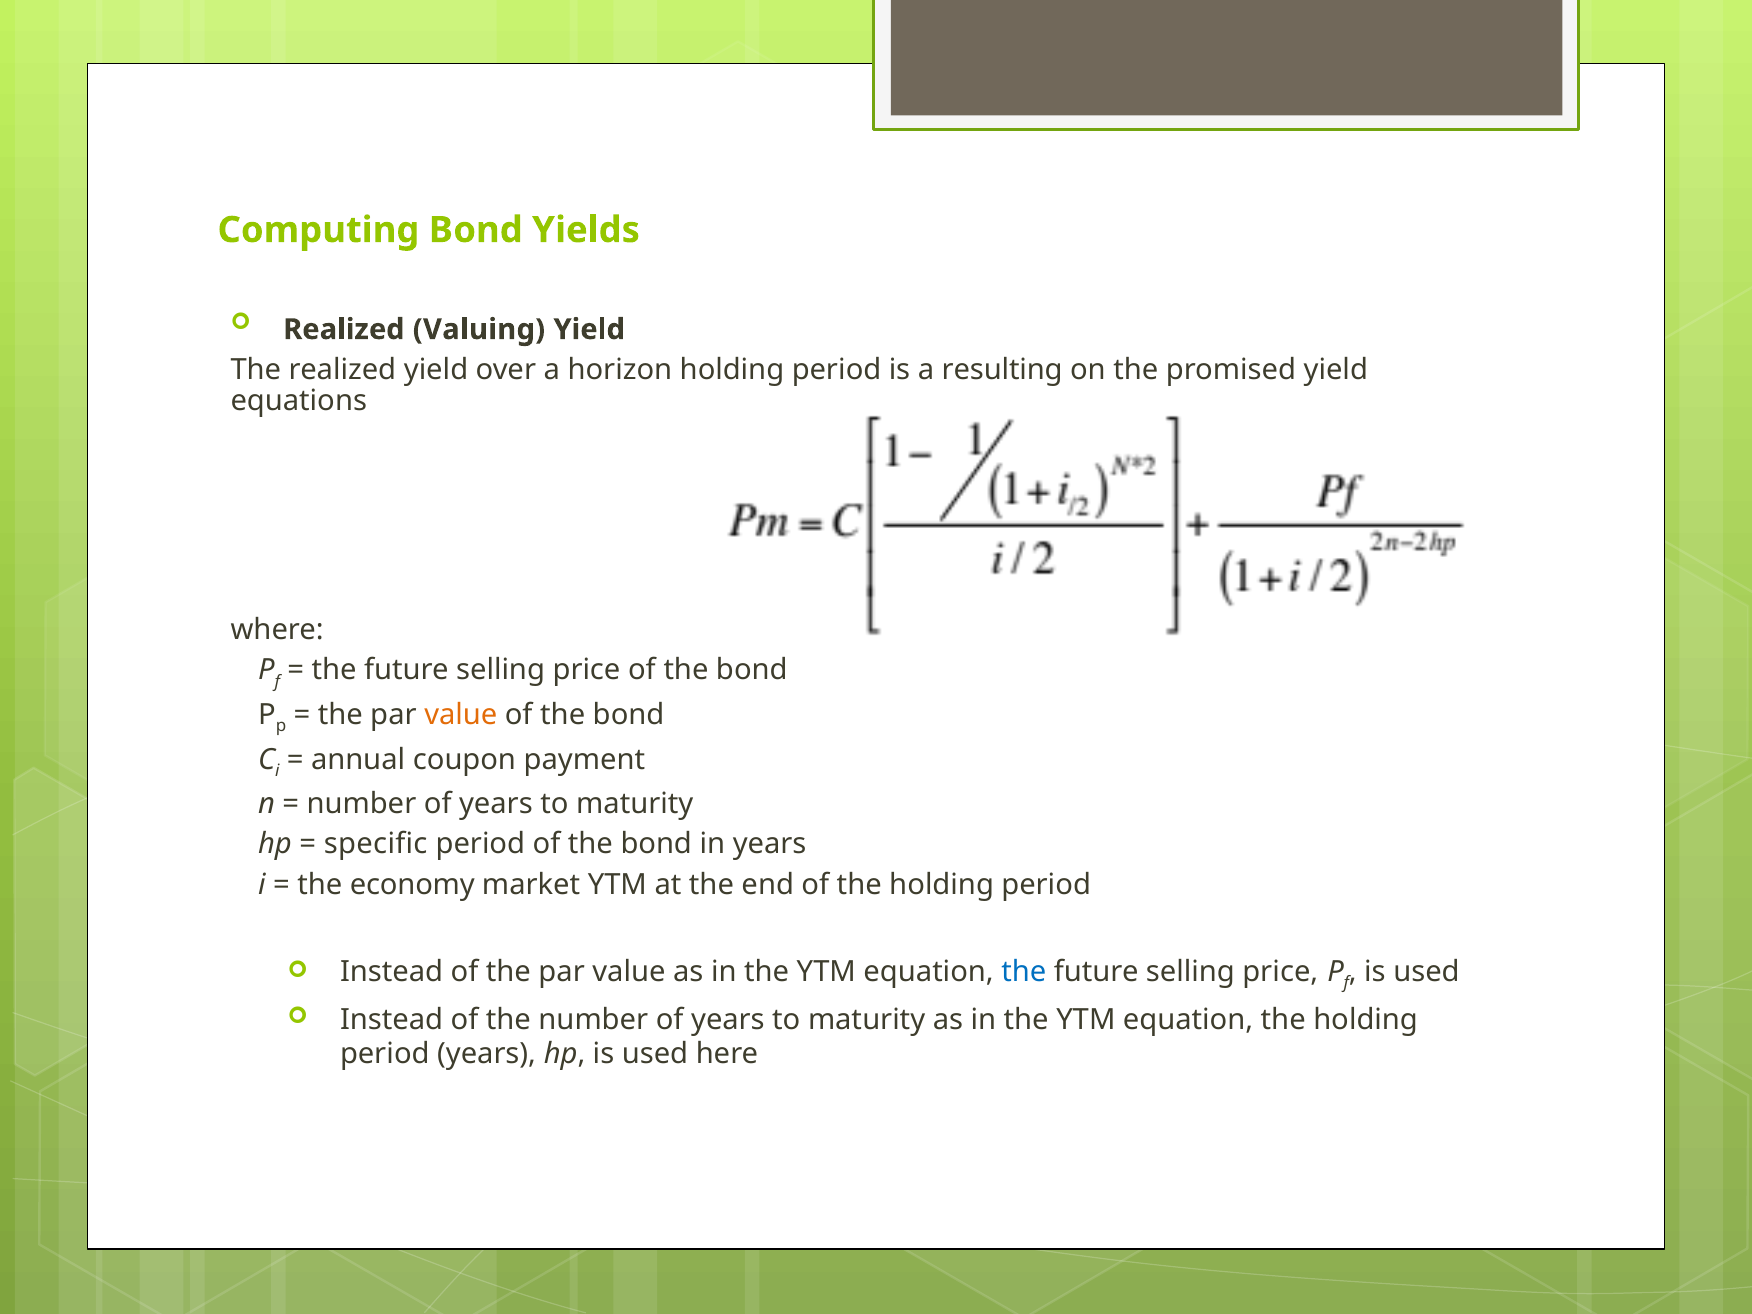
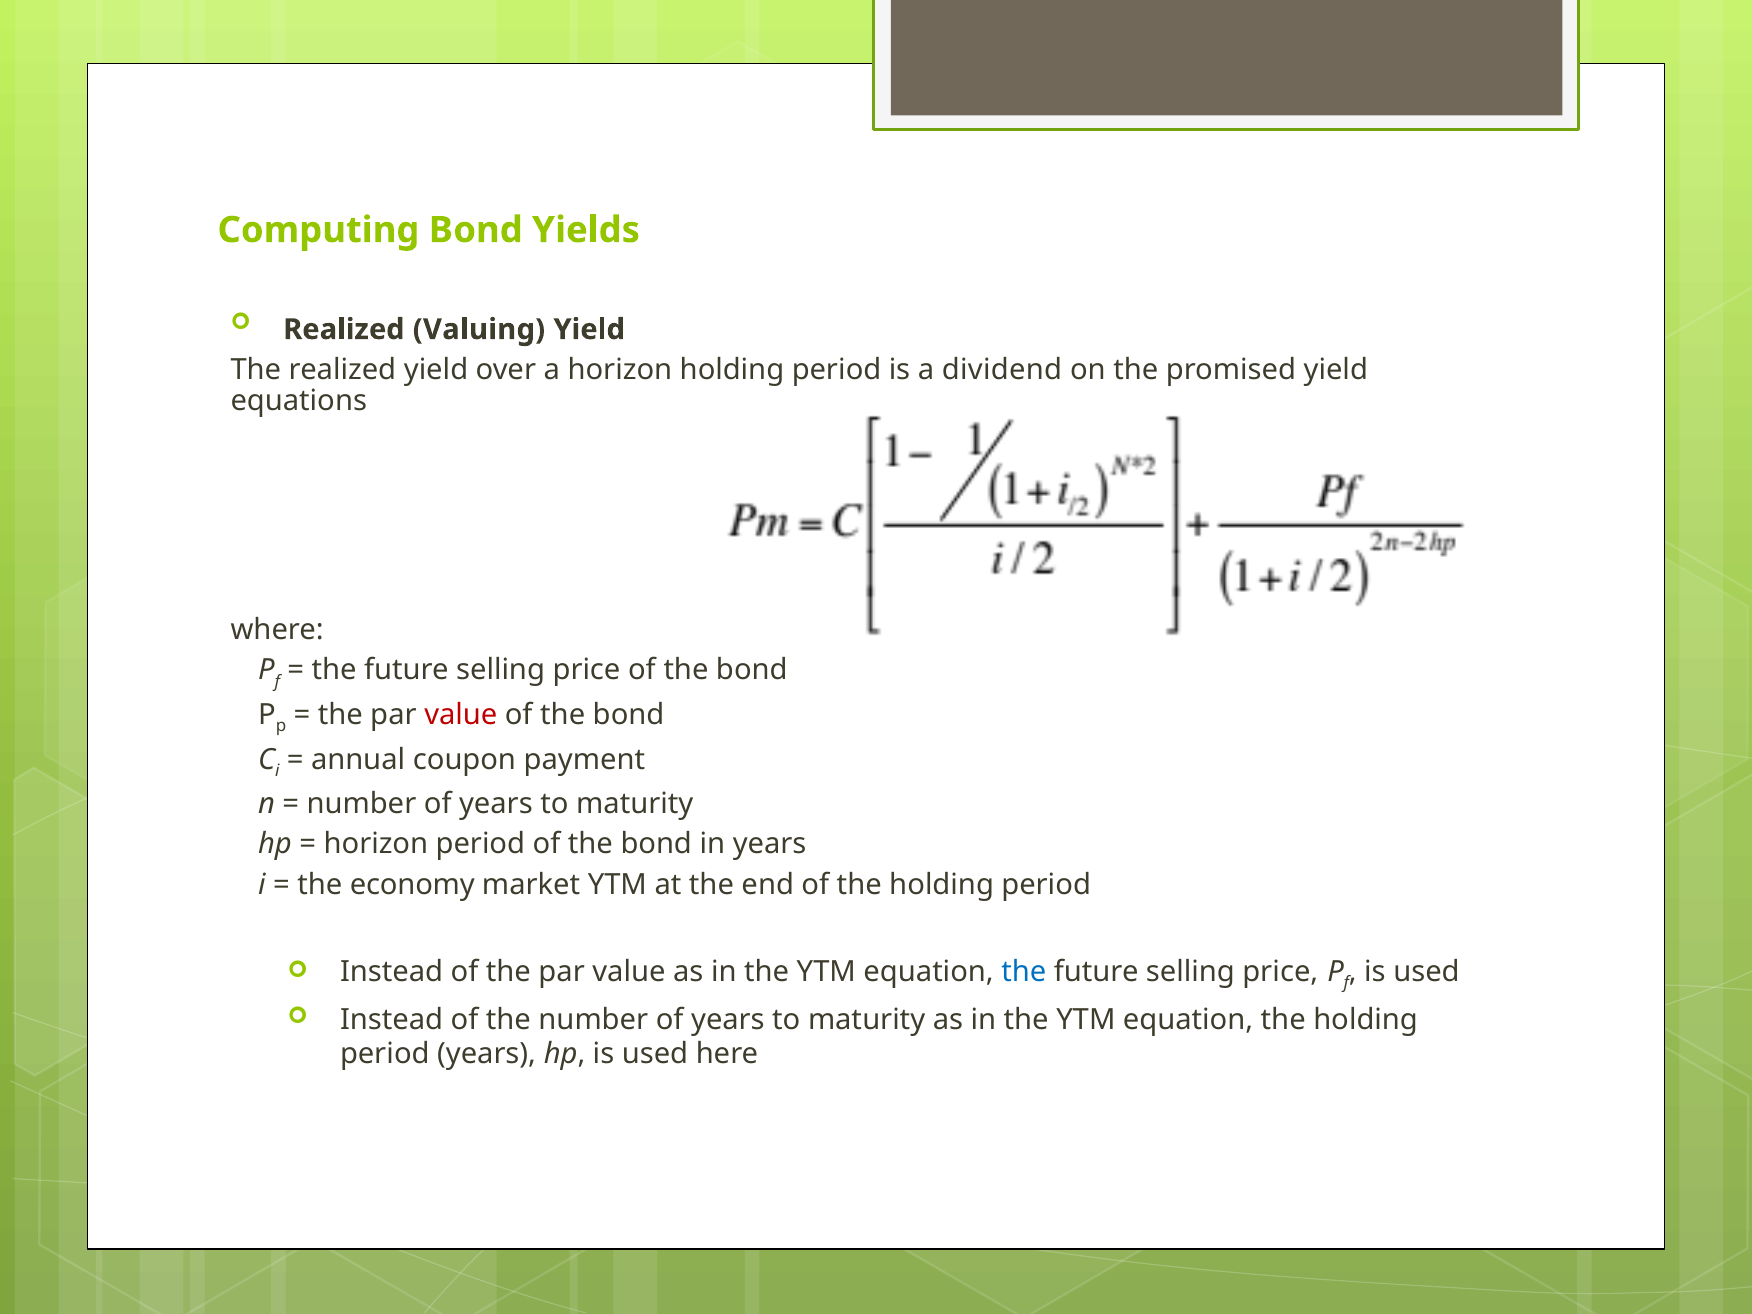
resulting: resulting -> dividend
value at (461, 715) colour: orange -> red
specific at (376, 844): specific -> horizon
